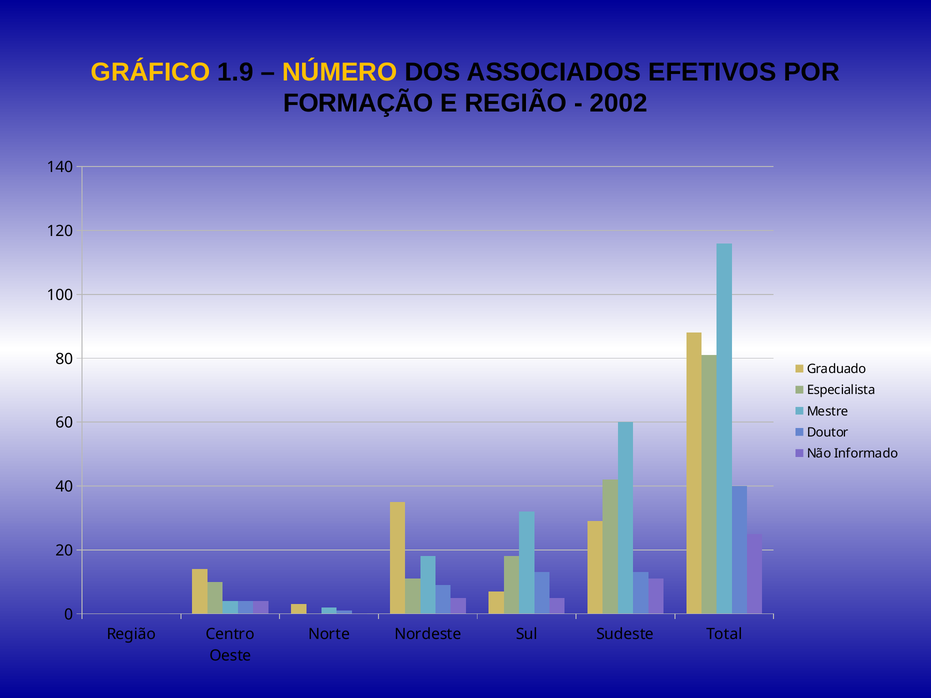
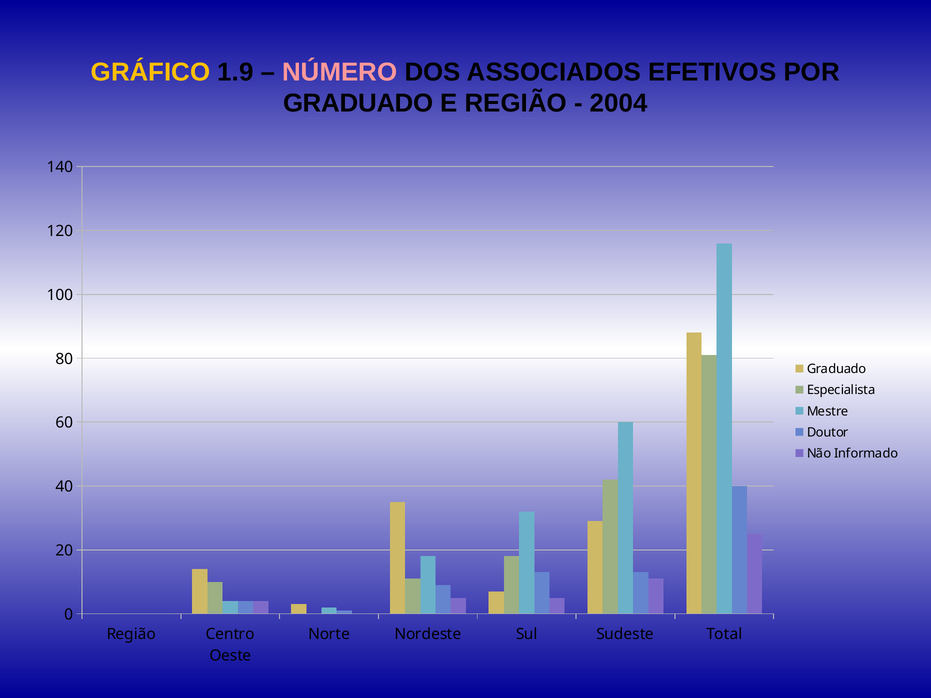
NÚMERO colour: yellow -> pink
FORMAÇÃO at (358, 103): FORMAÇÃO -> GRADUADO
2002: 2002 -> 2004
